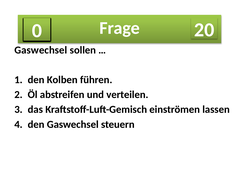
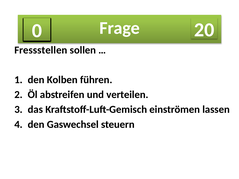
Gaswechsel at (41, 50): Gaswechsel -> Fressstellen
